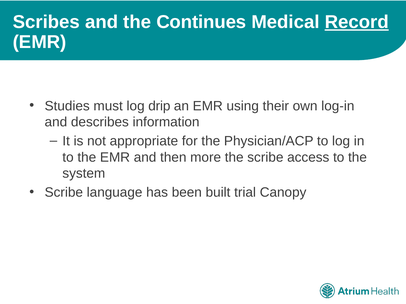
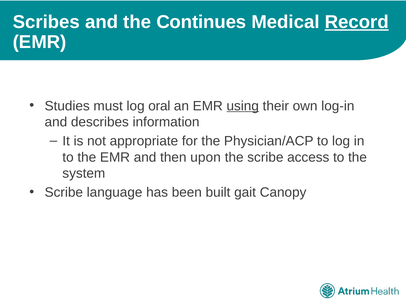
drip: drip -> oral
using underline: none -> present
more: more -> upon
trial: trial -> gait
